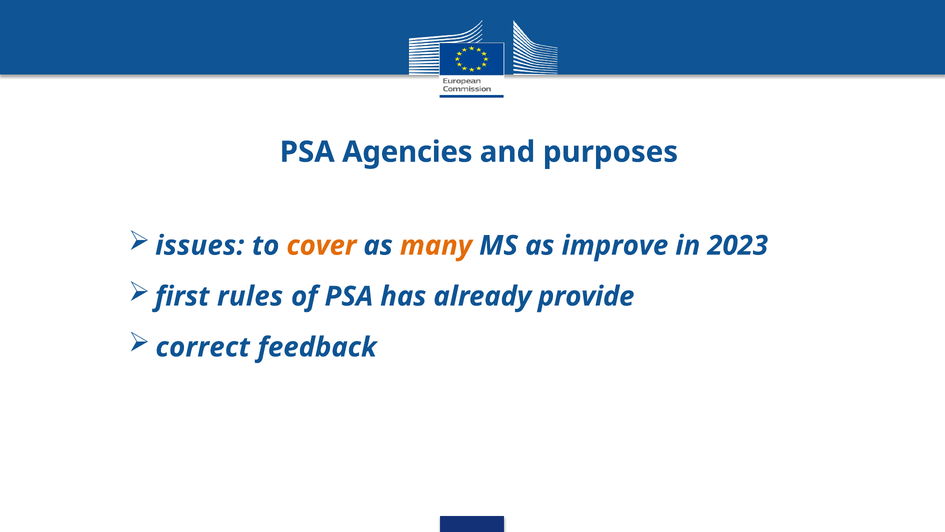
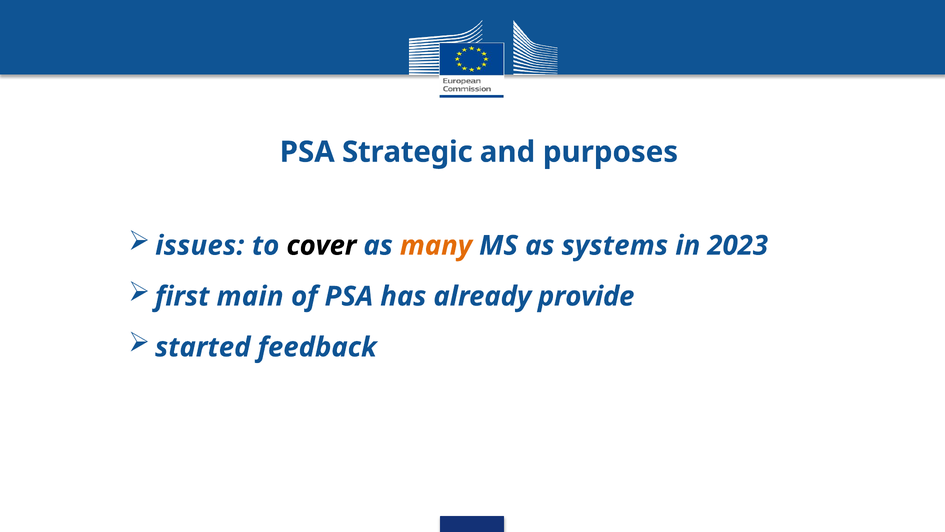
Agencies: Agencies -> Strategic
cover colour: orange -> black
improve: improve -> systems
rules: rules -> main
correct: correct -> started
